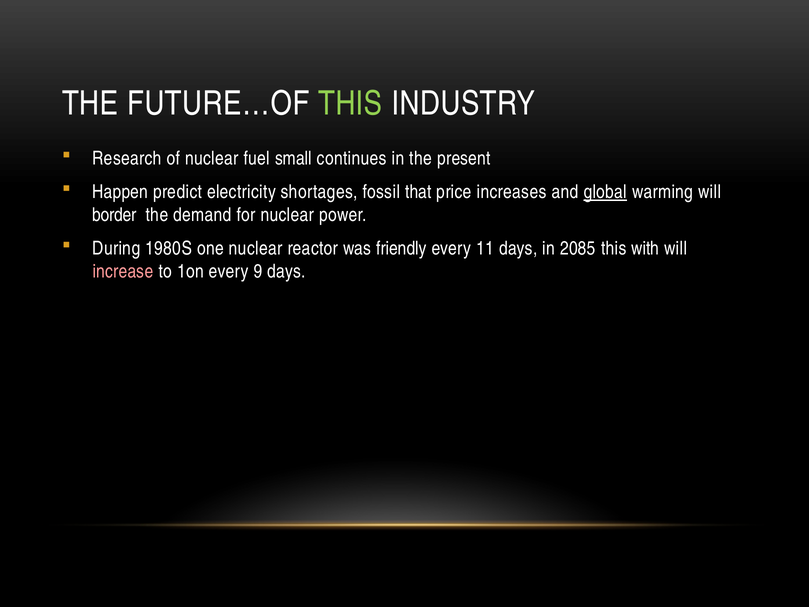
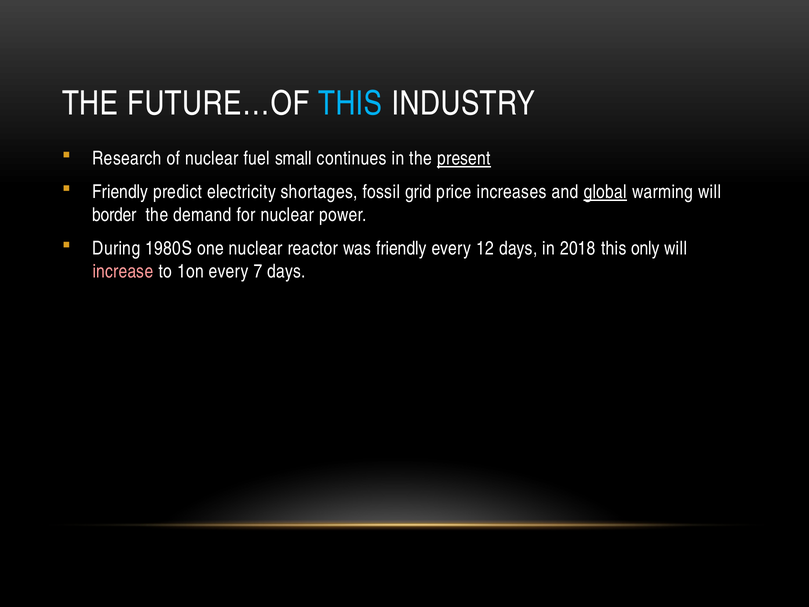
THIS at (350, 103) colour: light green -> light blue
present underline: none -> present
Happen at (120, 192): Happen -> Friendly
that: that -> grid
11: 11 -> 12
2085: 2085 -> 2018
with: with -> only
9: 9 -> 7
